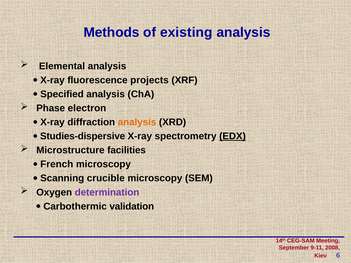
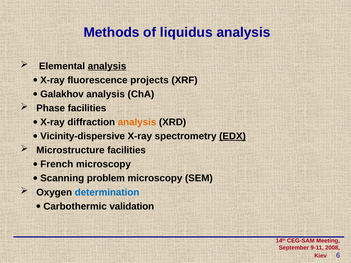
existing: existing -> liquidus
analysis at (107, 66) underline: none -> present
Specified: Specified -> Galakhov
Phase electron: electron -> facilities
Studies-dispersive: Studies-dispersive -> Vicinity-dispersive
crucible: crucible -> problem
determination colour: purple -> blue
